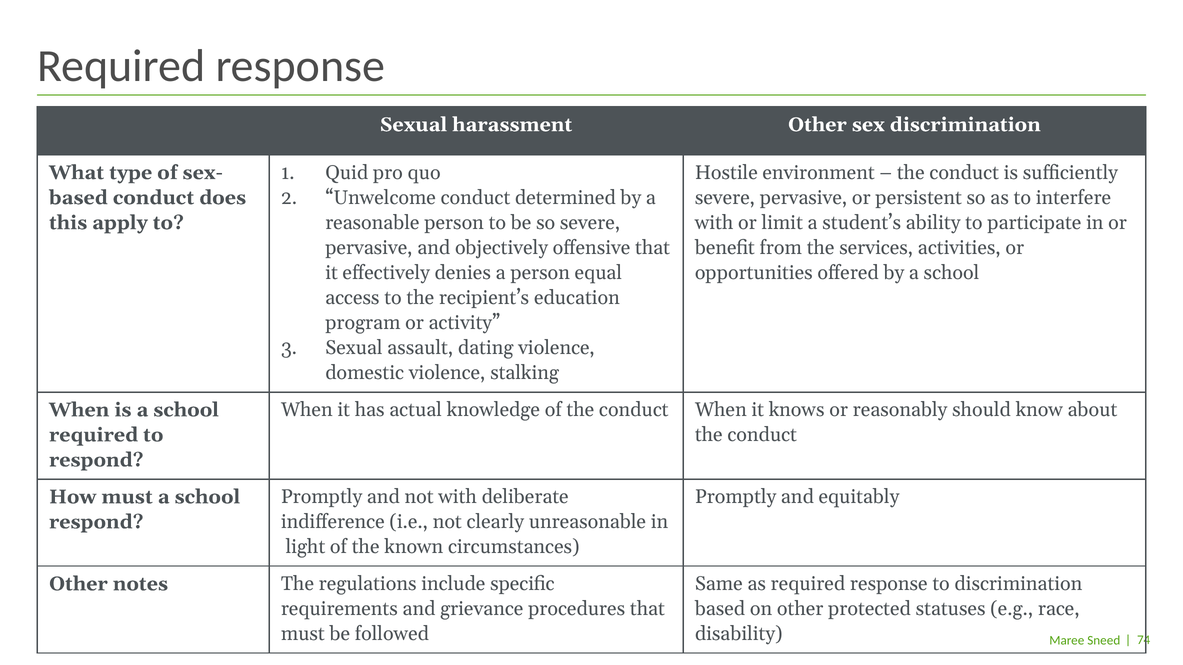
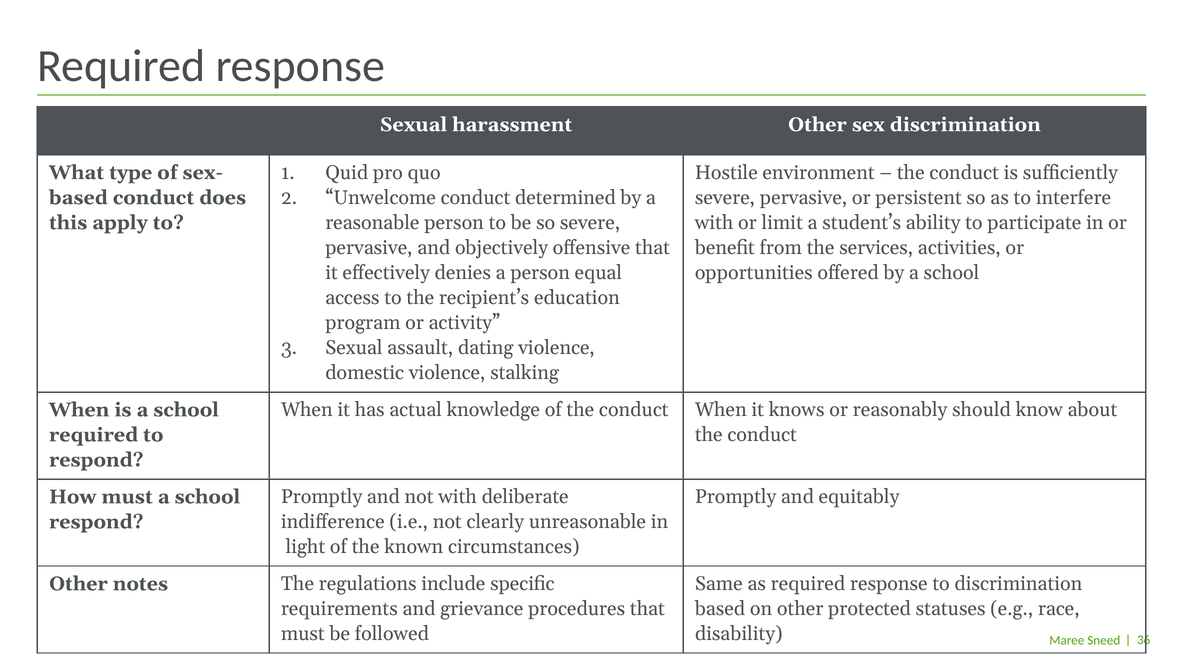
74: 74 -> 36
